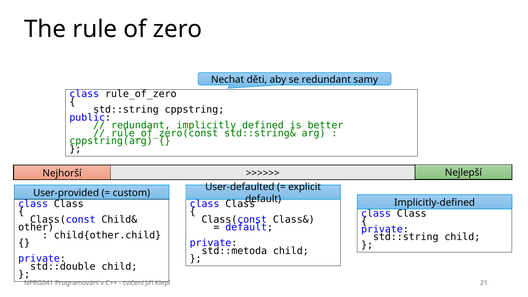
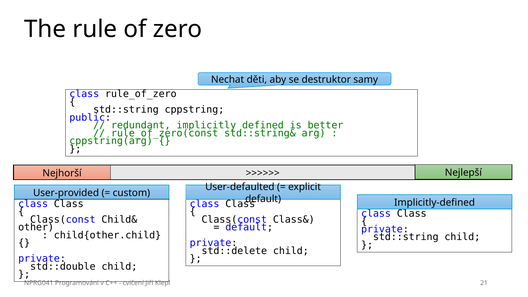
se redundant: redundant -> destruktor
std::metoda: std::metoda -> std::delete
